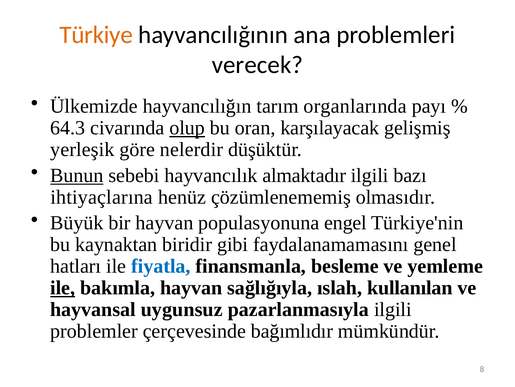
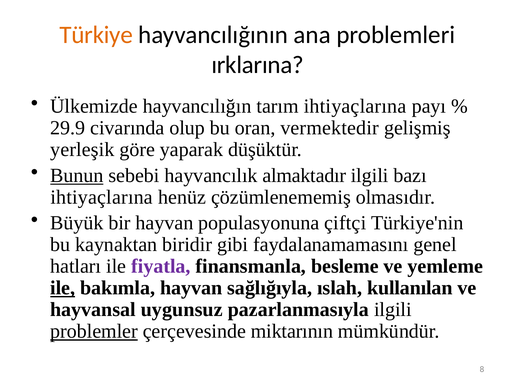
verecek: verecek -> ırklarına
tarım organlarında: organlarında -> ihtiyaçlarına
64.3: 64.3 -> 29.9
olup underline: present -> none
karşılayacak: karşılayacak -> vermektedir
nelerdir: nelerdir -> yaparak
engel: engel -> çiftçi
fiyatla colour: blue -> purple
problemler underline: none -> present
bağımlıdır: bağımlıdır -> miktarının
